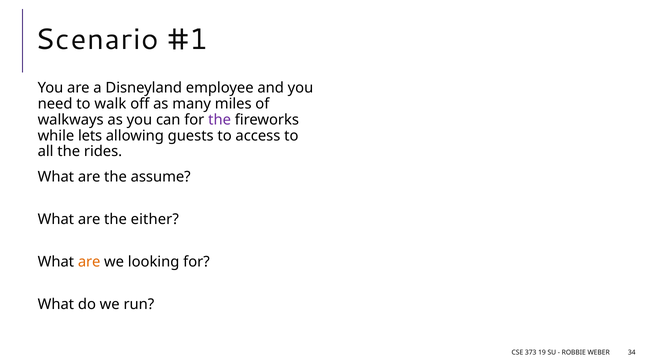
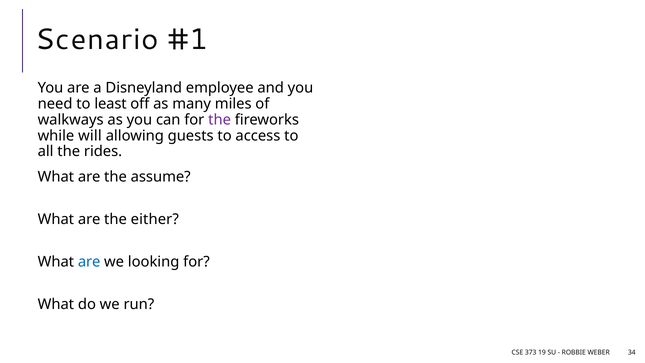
walk: walk -> least
lets: lets -> will
are at (89, 262) colour: orange -> blue
